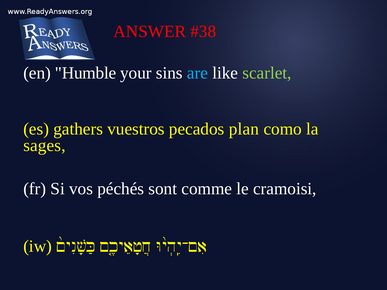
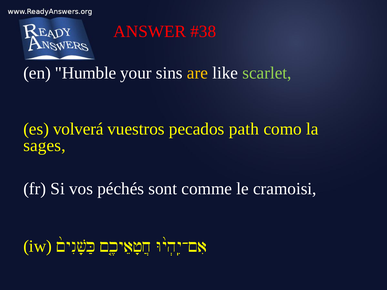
are colour: light blue -> yellow
gathers: gathers -> volverá
plan: plan -> path
